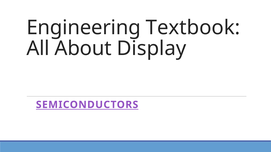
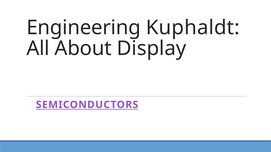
Textbook: Textbook -> Kuphaldt
